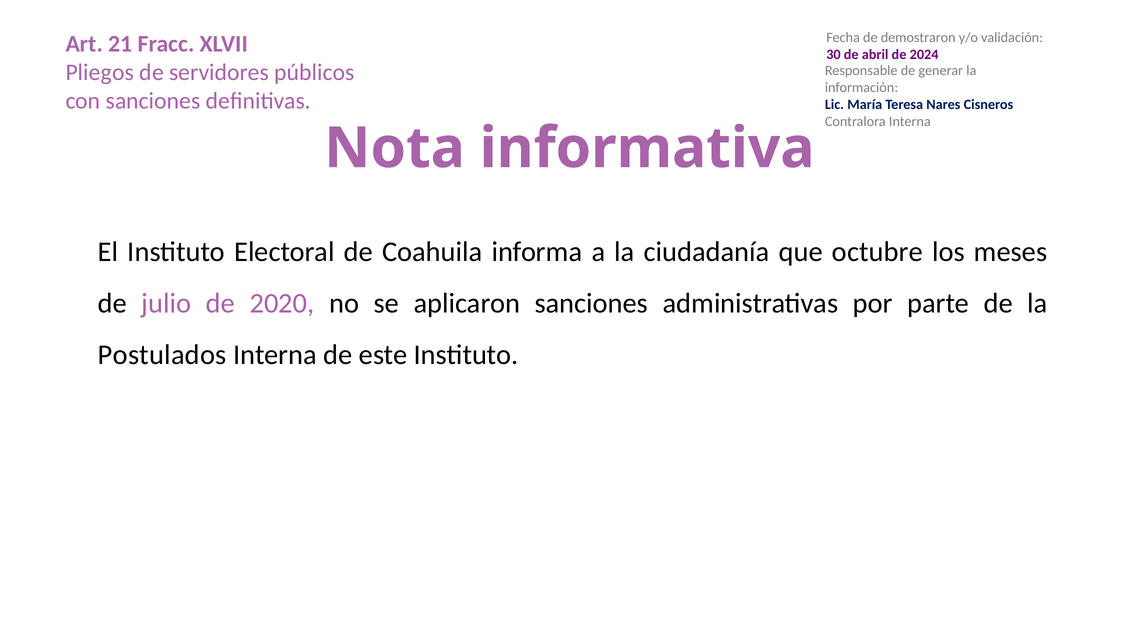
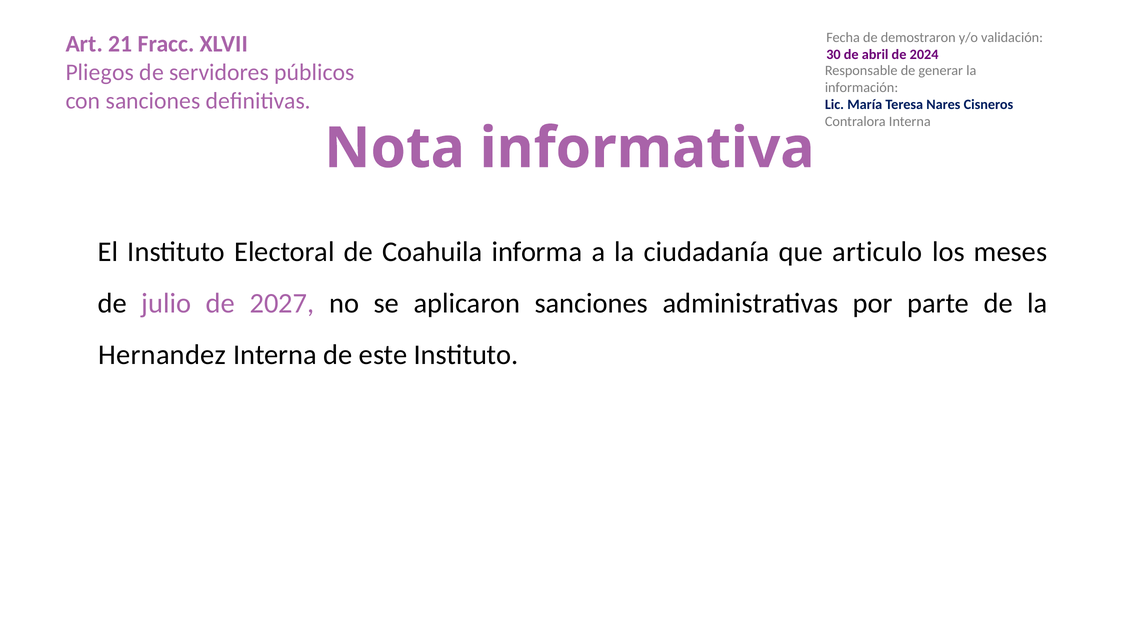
octubre: octubre -> articulo
2020: 2020 -> 2027
Postulados: Postulados -> Hernandez
